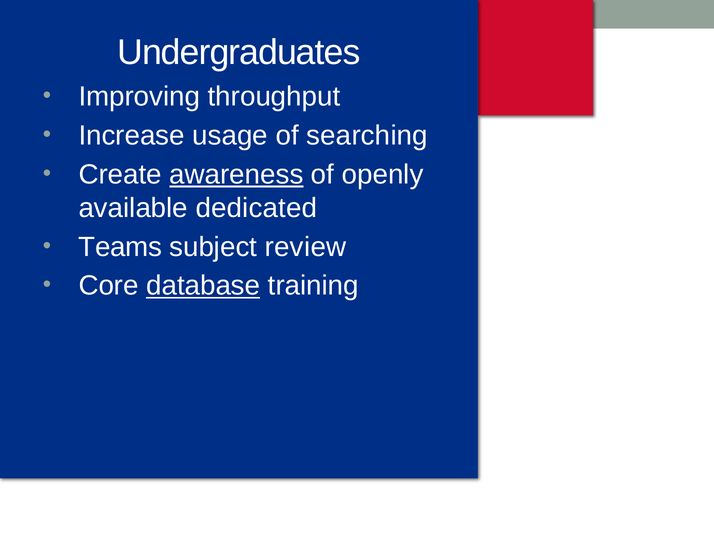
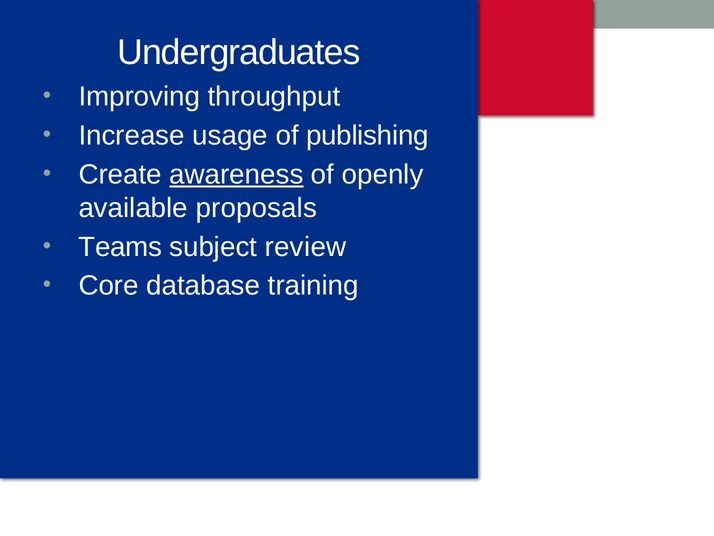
searching: searching -> publishing
dedicated: dedicated -> proposals
database underline: present -> none
